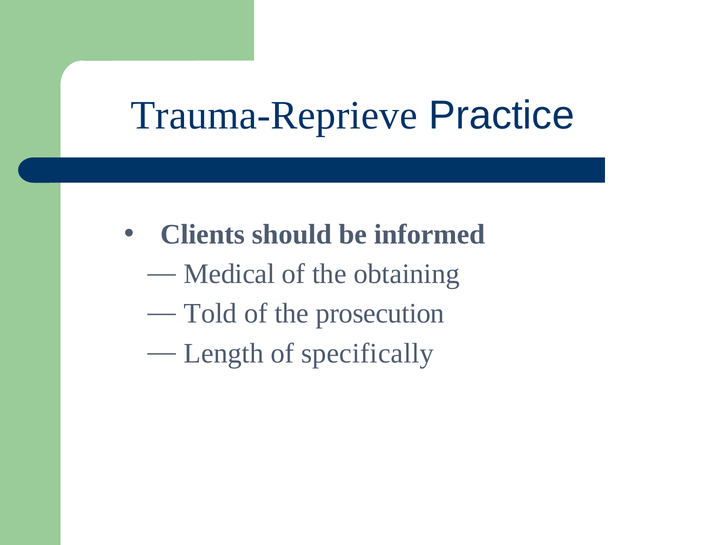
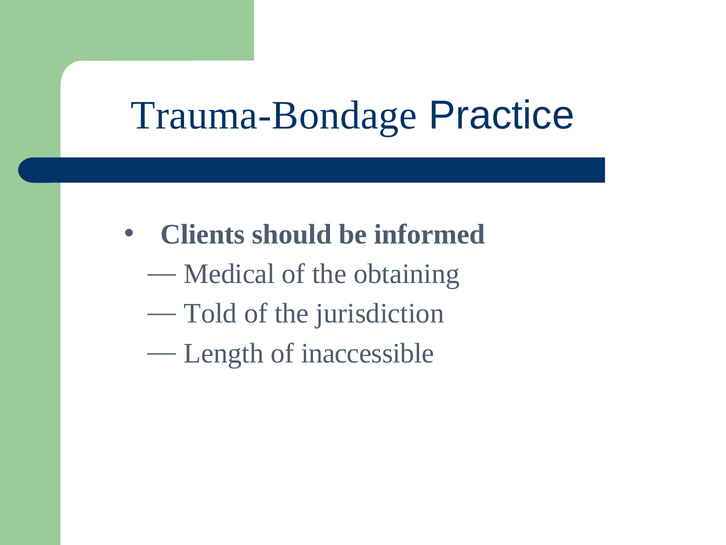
Trauma-Reprieve: Trauma-Reprieve -> Trauma-Bondage
prosecution: prosecution -> jurisdiction
specifically: specifically -> inaccessible
